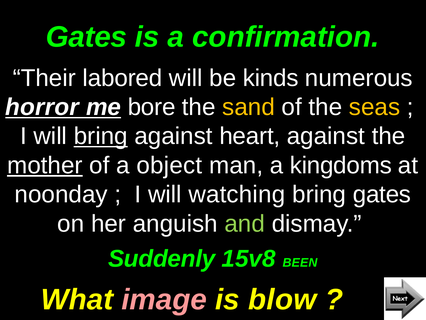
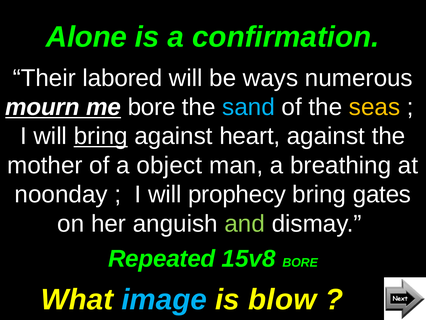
Gates at (86, 37): Gates -> Alone
kinds: kinds -> ways
horror: horror -> mourn
sand colour: yellow -> light blue
mother underline: present -> none
kingdoms: kingdoms -> breathing
watching: watching -> prophecy
Suddenly: Suddenly -> Repeated
15v8 BEEN: BEEN -> BORE
image colour: pink -> light blue
